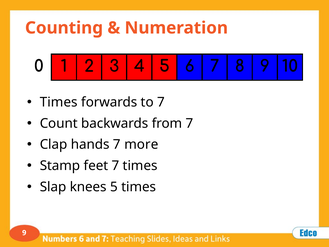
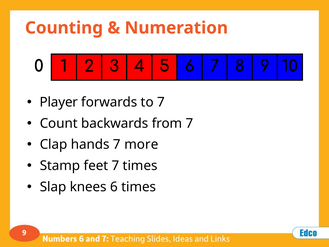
Times at (59, 102): Times -> Player
knees 5: 5 -> 6
